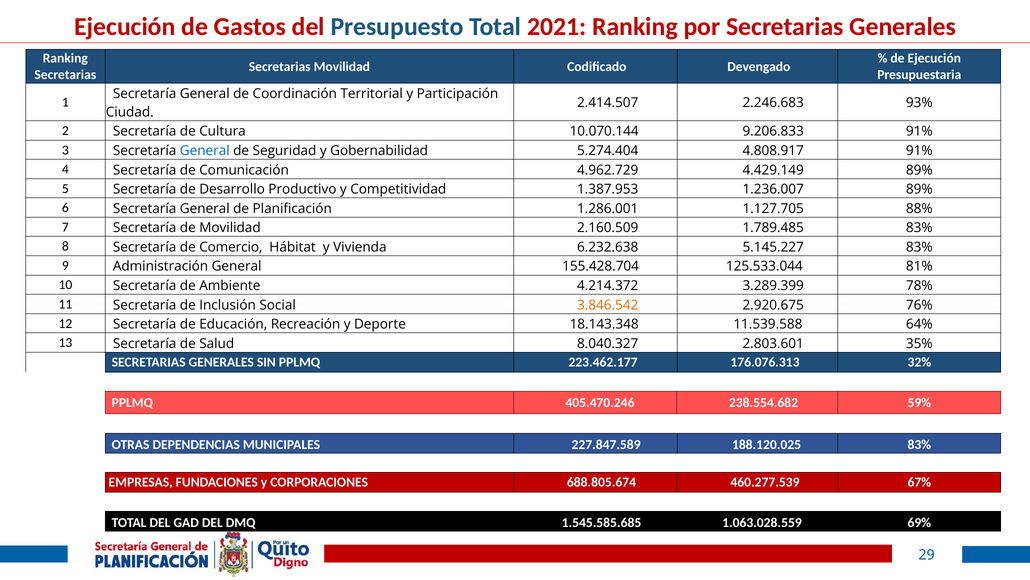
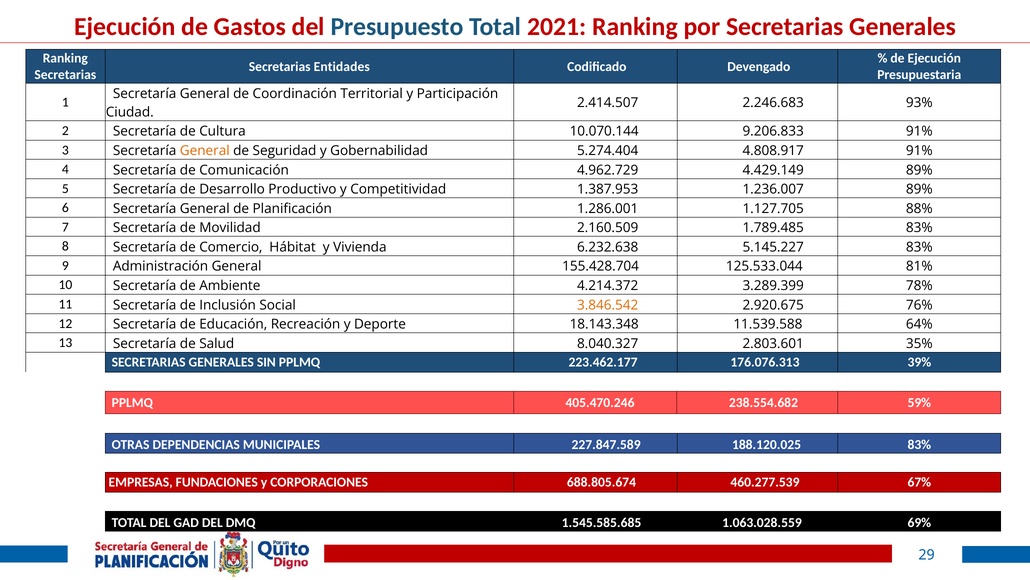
Secretarias Movilidad: Movilidad -> Entidades
General at (205, 151) colour: blue -> orange
32%: 32% -> 39%
